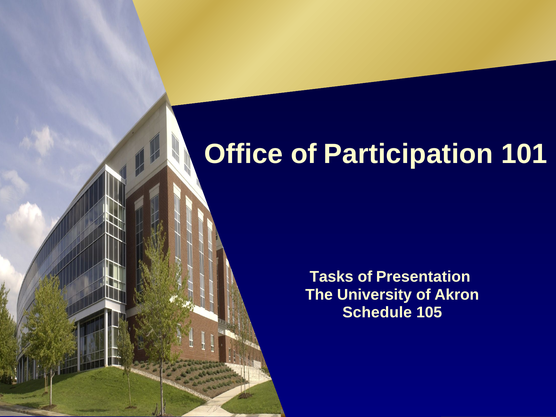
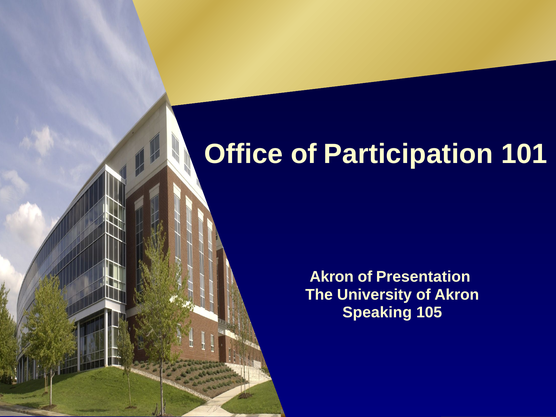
Tasks at (332, 277): Tasks -> Akron
Schedule: Schedule -> Speaking
